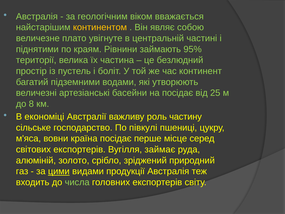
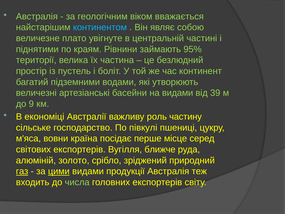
континентом colour: yellow -> light blue
на посідає: посідає -> видами
25: 25 -> 39
8: 8 -> 9
займає: займає -> ближче
газ underline: none -> present
